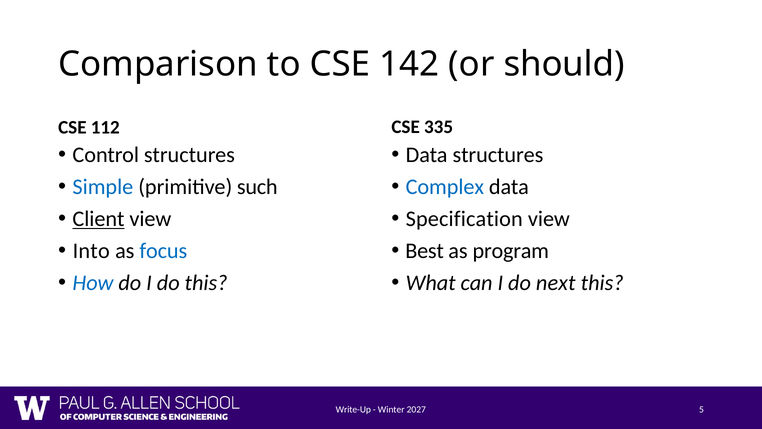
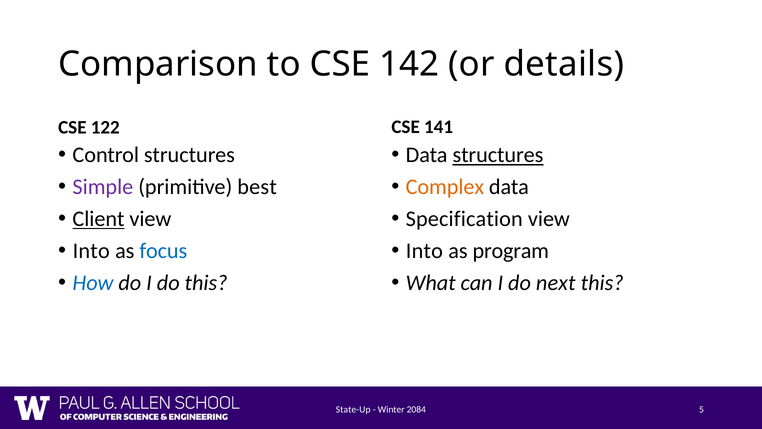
should: should -> details
335: 335 -> 141
112: 112 -> 122
structures at (498, 155) underline: none -> present
Simple colour: blue -> purple
such: such -> best
Complex colour: blue -> orange
Best at (425, 251): Best -> Into
Write-Up: Write-Up -> State-Up
2027: 2027 -> 2084
